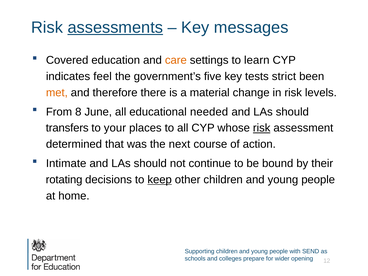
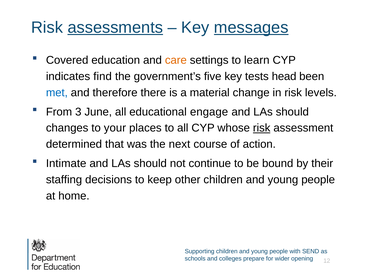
messages underline: none -> present
feel: feel -> find
strict: strict -> head
met colour: orange -> blue
8: 8 -> 3
needed: needed -> engage
transfers: transfers -> changes
rotating: rotating -> staffing
keep underline: present -> none
